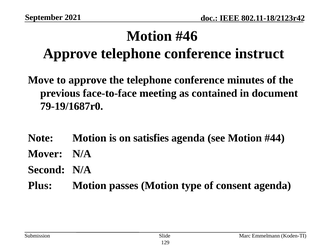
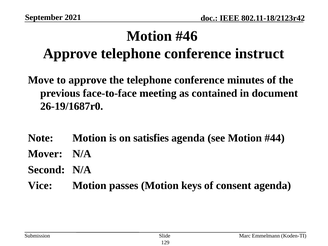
79-19/1687r0: 79-19/1687r0 -> 26-19/1687r0
Plus: Plus -> Vice
type: type -> keys
